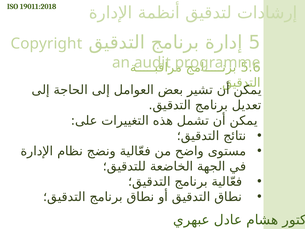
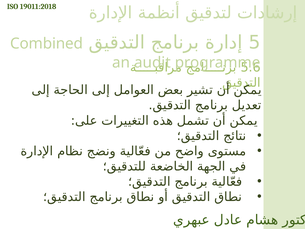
Copyright: Copyright -> Combined
